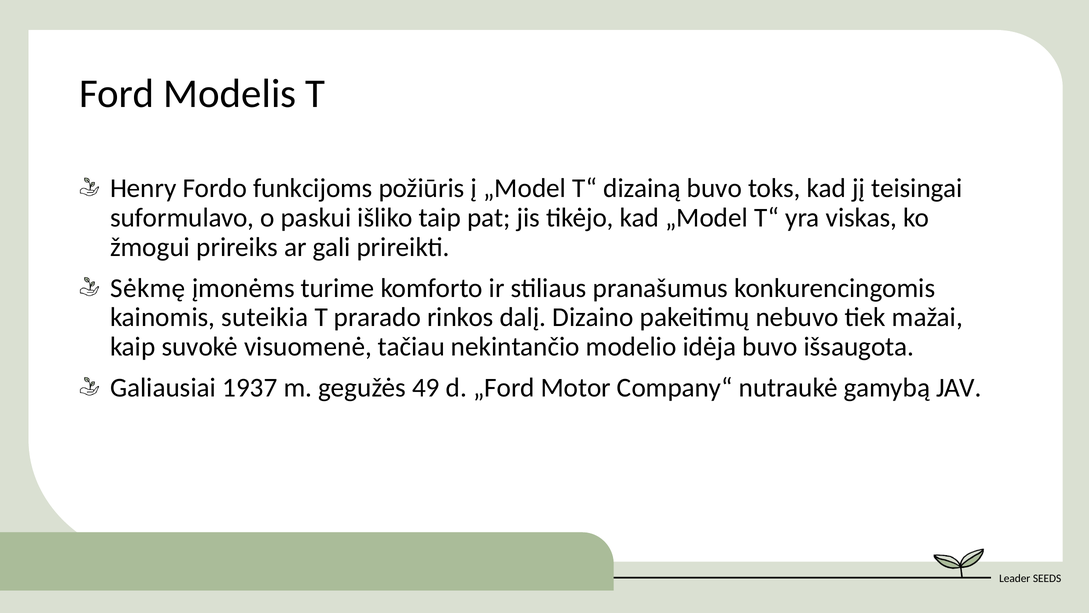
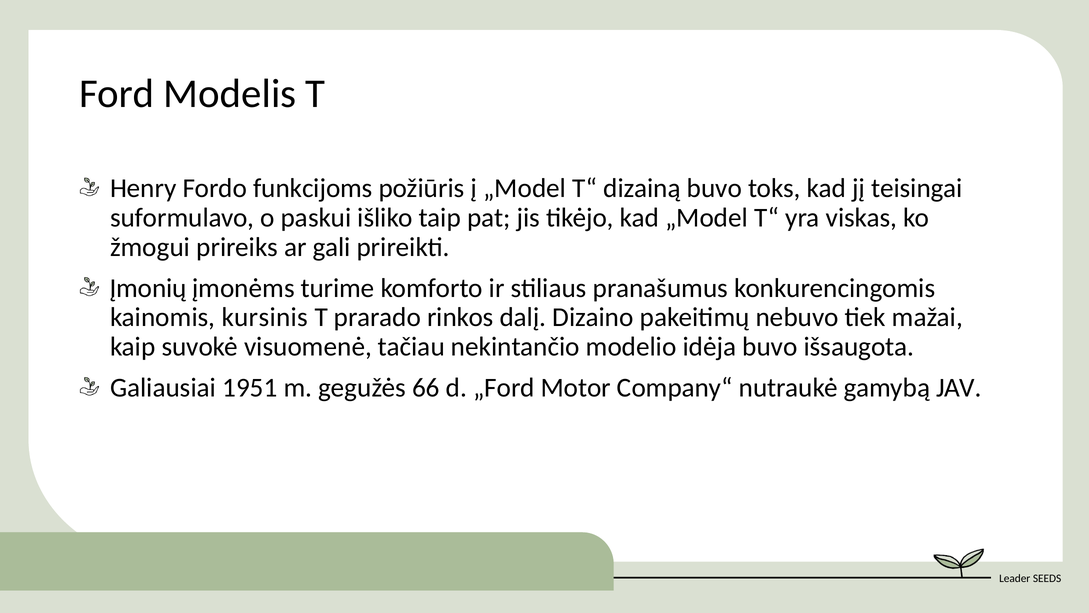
Sėkmę: Sėkmę -> Įmonių
suteikia: suteikia -> kursinis
1937: 1937 -> 1951
49: 49 -> 66
